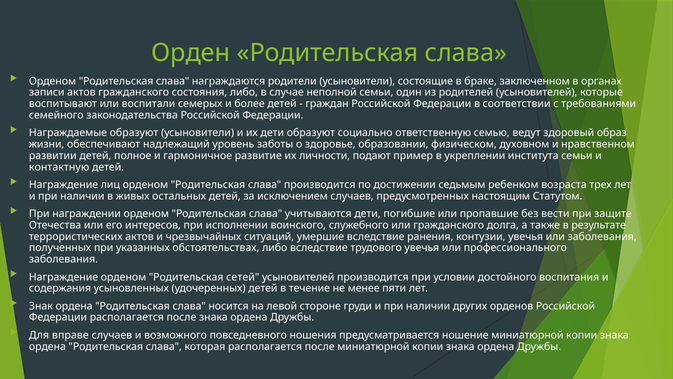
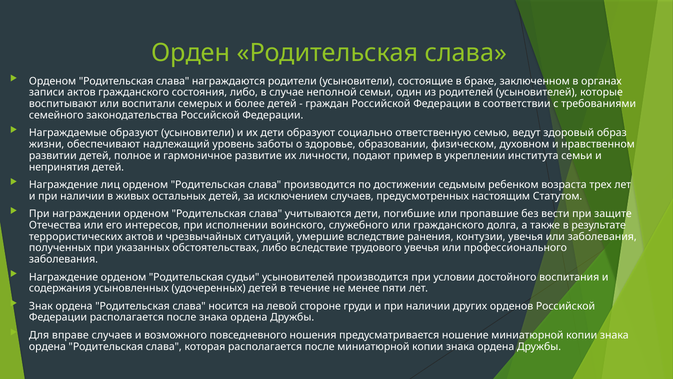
контактную: контактную -> непринятия
сетей: сетей -> судьи
